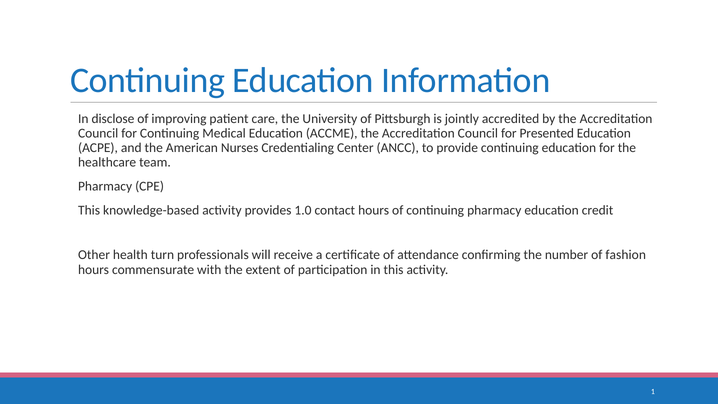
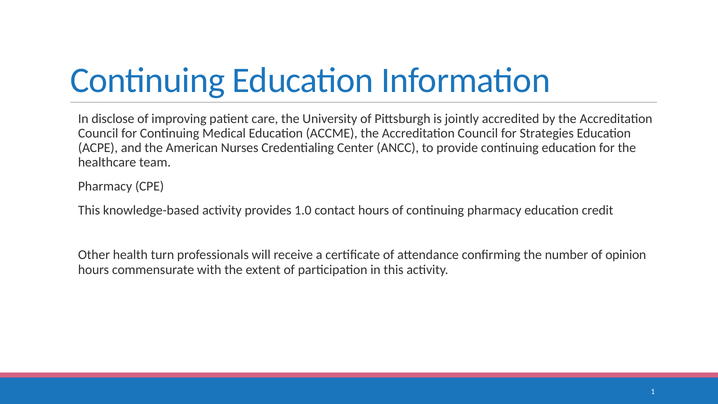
Presented: Presented -> Strategies
fashion: fashion -> opinion
